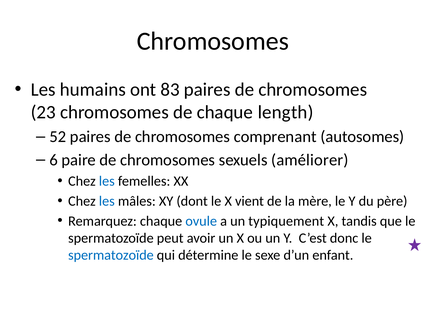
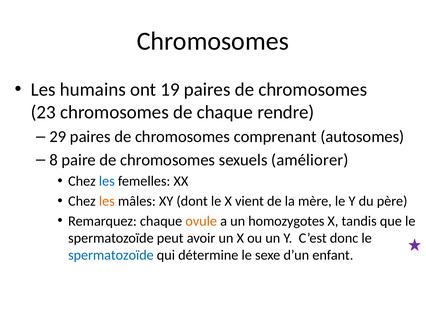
83: 83 -> 19
length: length -> rendre
52: 52 -> 29
6: 6 -> 8
les at (107, 201) colour: blue -> orange
ovule colour: blue -> orange
typiquement: typiquement -> homozygotes
